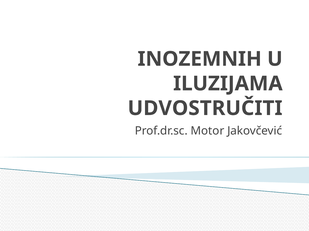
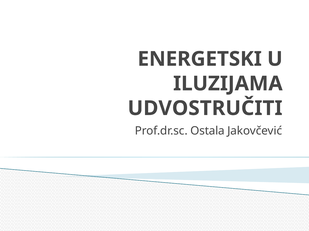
INOZEMNIH: INOZEMNIH -> ENERGETSKI
Motor: Motor -> Ostala
